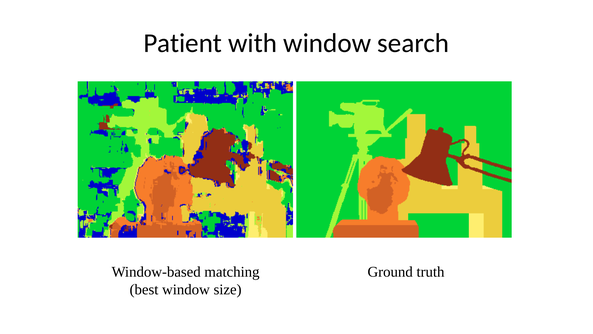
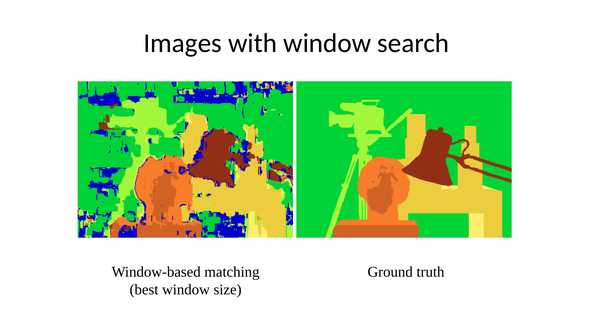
Patient: Patient -> Images
